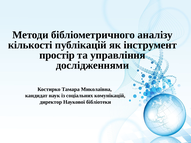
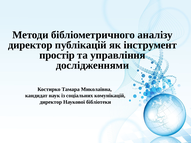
кількості at (30, 45): кількості -> директор
